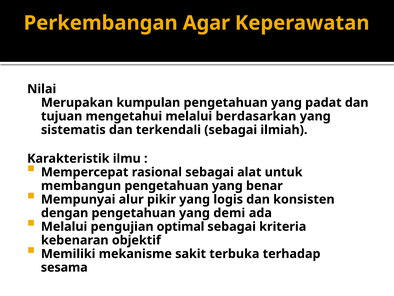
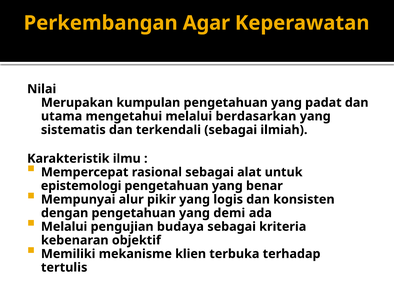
tujuan: tujuan -> utama
membangun: membangun -> epistemologi
optimal: optimal -> budaya
sakit: sakit -> klien
sesama: sesama -> tertulis
